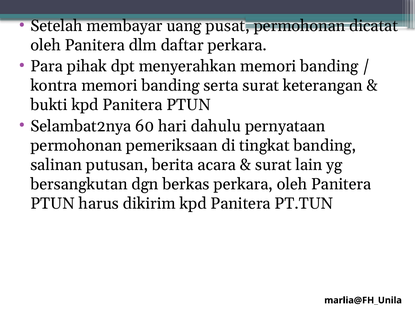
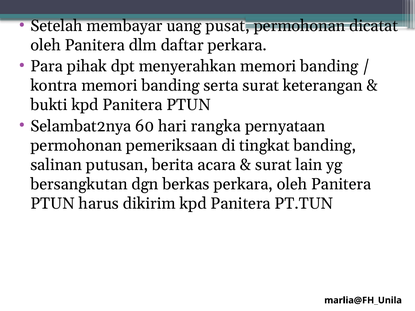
dahulu: dahulu -> rangka
